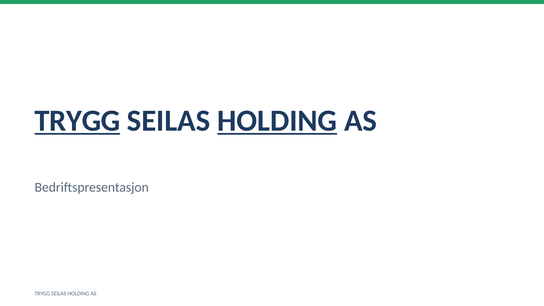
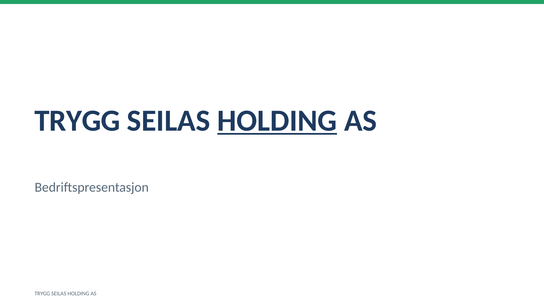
TRYGG at (77, 121) underline: present -> none
